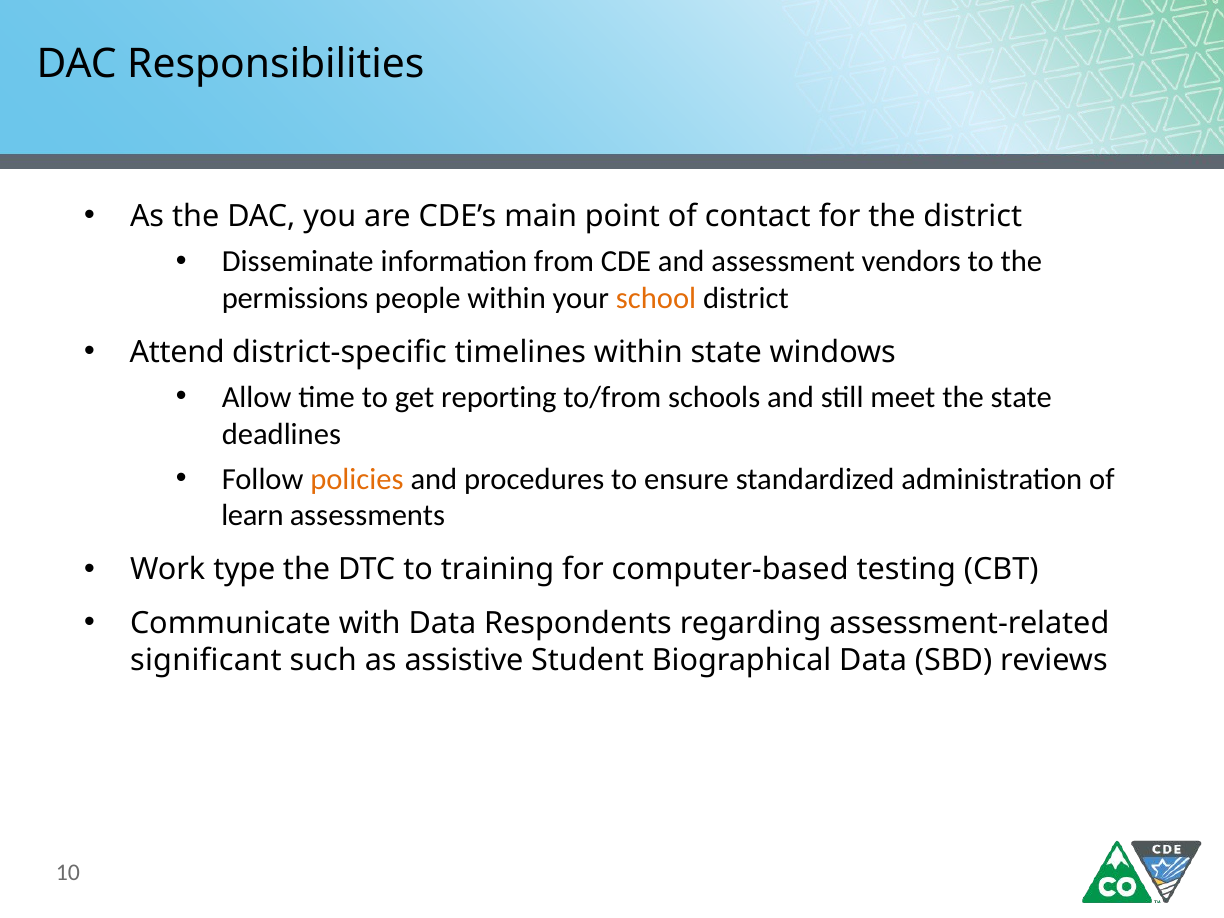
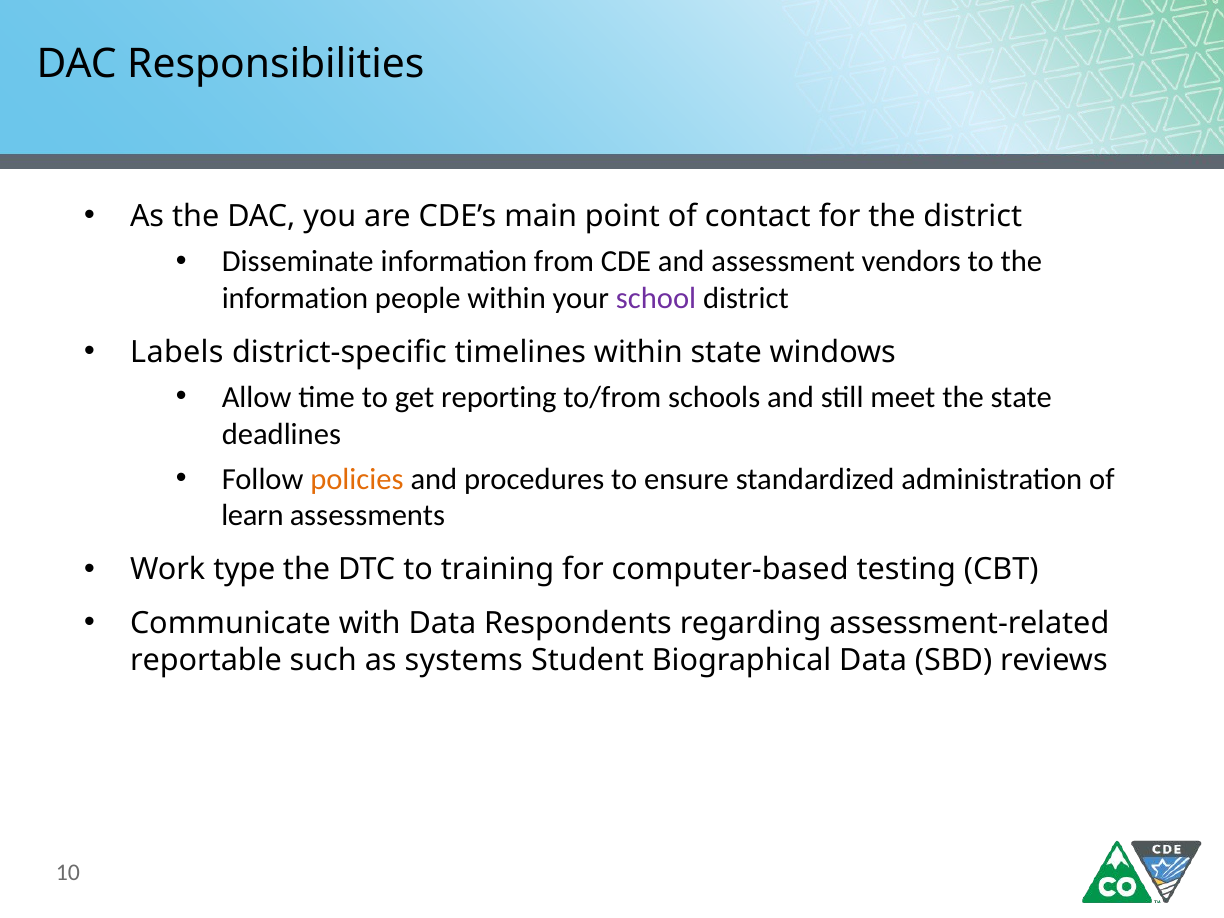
permissions at (295, 298): permissions -> information
school colour: orange -> purple
Attend: Attend -> Labels
significant: significant -> reportable
assistive: assistive -> systems
